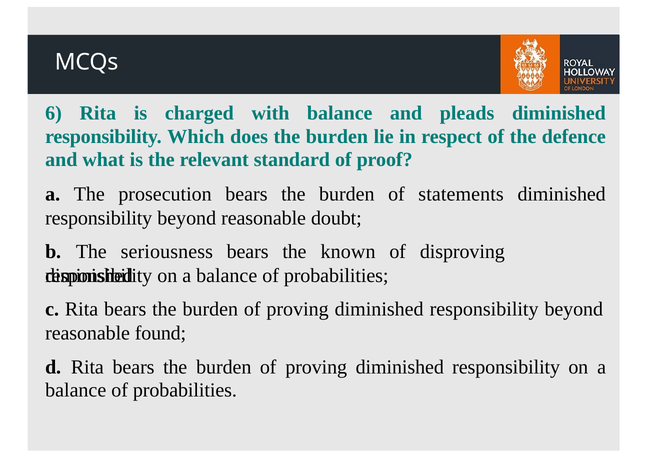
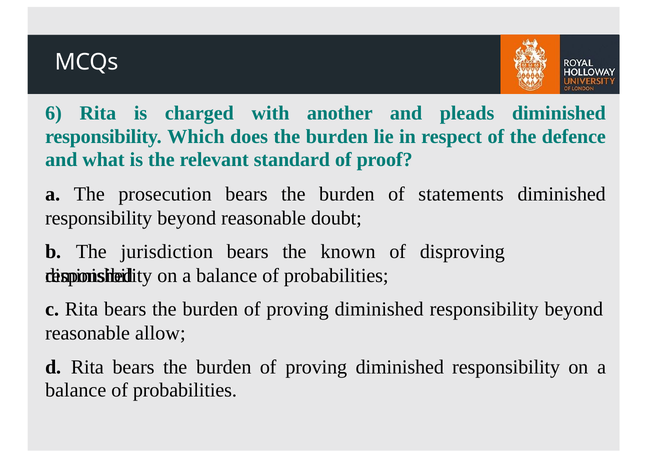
with balance: balance -> another
seriousness: seriousness -> jurisdiction
found: found -> allow
